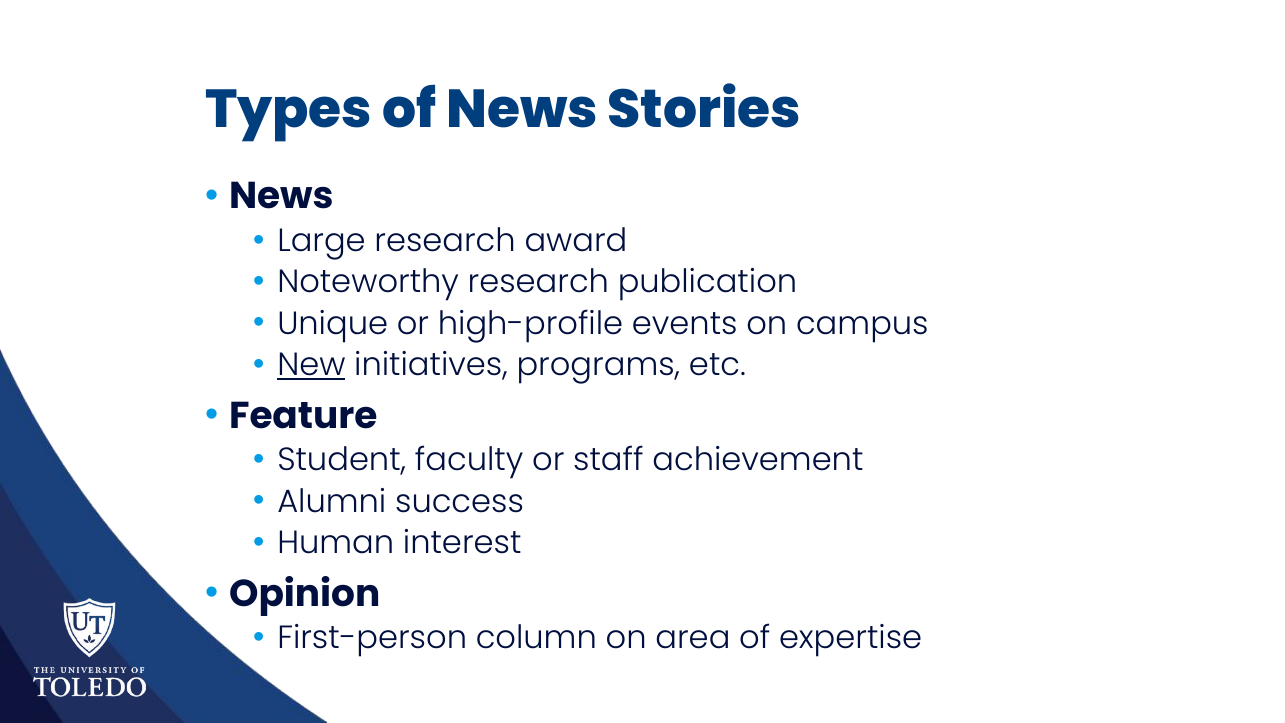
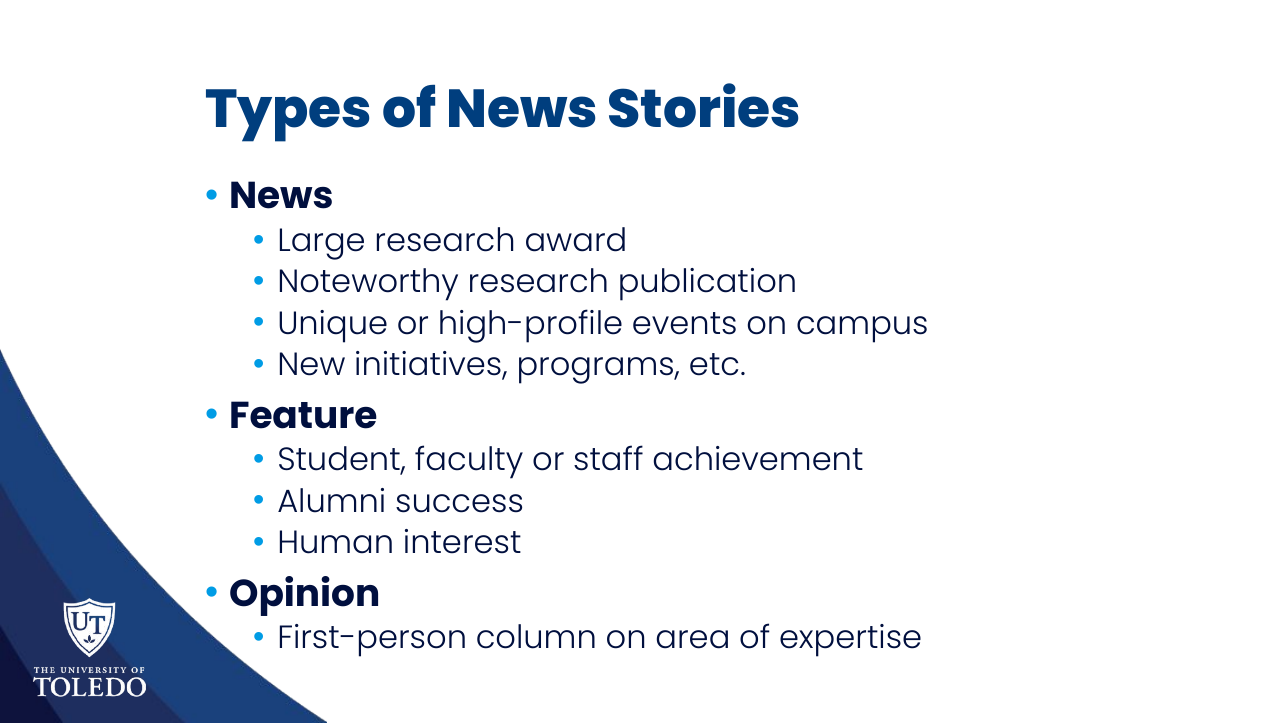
New underline: present -> none
